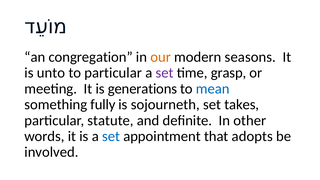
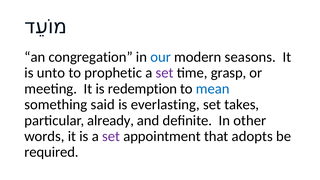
our colour: orange -> blue
to particular: particular -> prophetic
generations: generations -> redemption
fully: fully -> said
sojourneth: sojourneth -> everlasting
statute: statute -> already
set at (111, 136) colour: blue -> purple
involved: involved -> required
